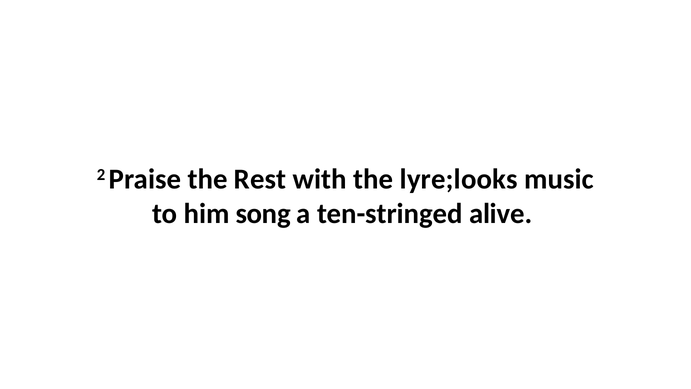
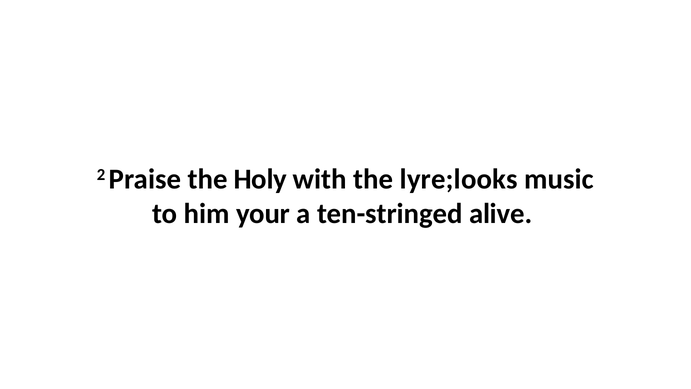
Rest: Rest -> Holy
song: song -> your
